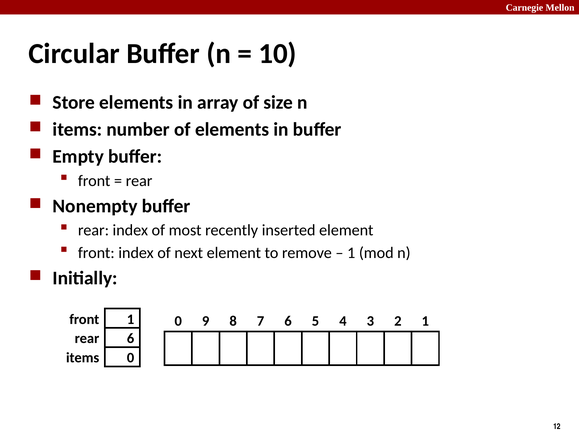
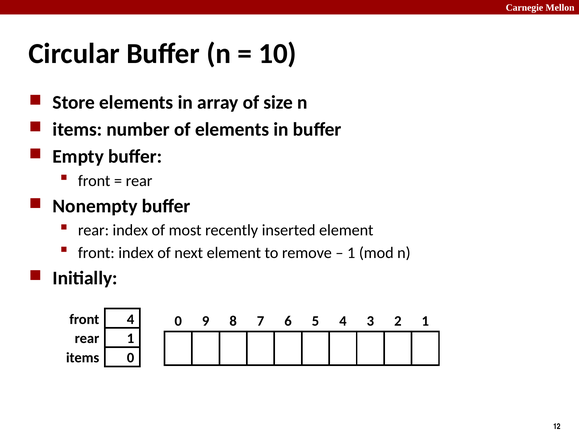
front 1: 1 -> 4
rear 6: 6 -> 1
